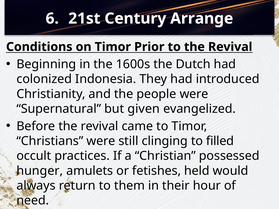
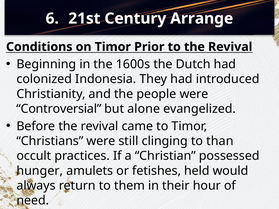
Supernatural: Supernatural -> Controversial
given: given -> alone
filled: filled -> than
